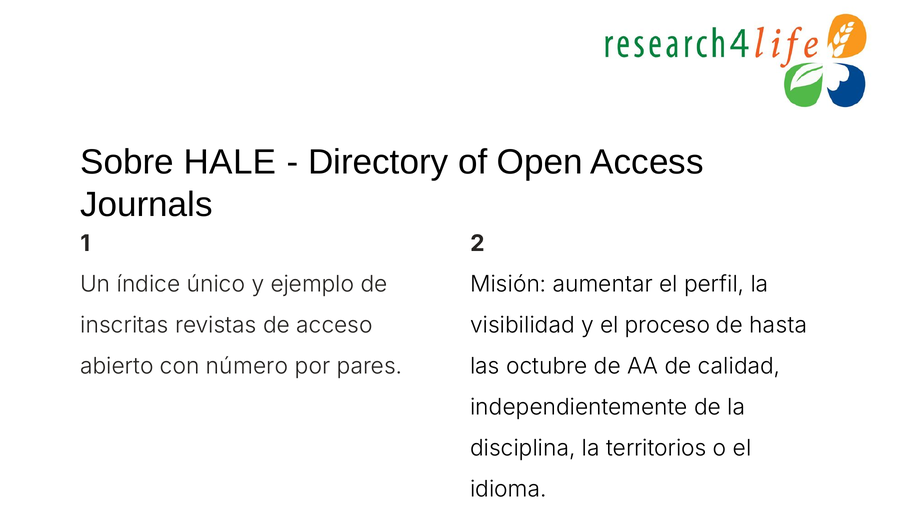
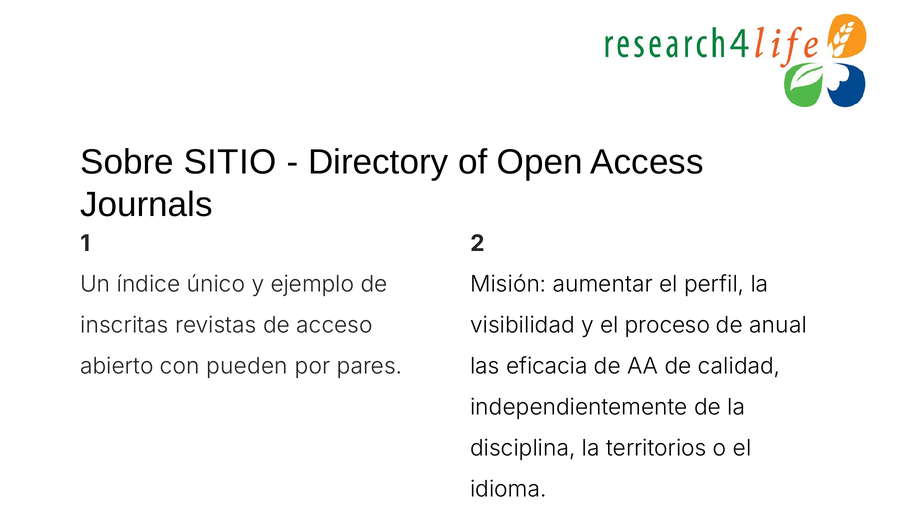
HALE: HALE -> SITIO
hasta: hasta -> anual
número: número -> pueden
octubre: octubre -> eficacia
